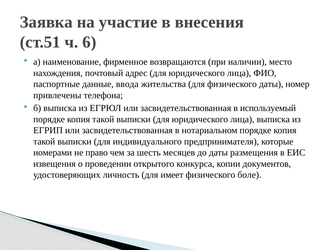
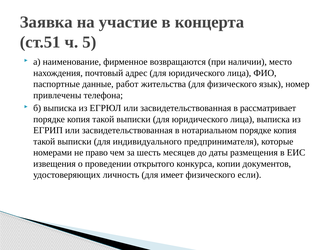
внесения: внесения -> концерта
6: 6 -> 5
ввода: ввода -> работ
физического даты: даты -> язык
используемый: используемый -> рассматривает
боле: боле -> если
